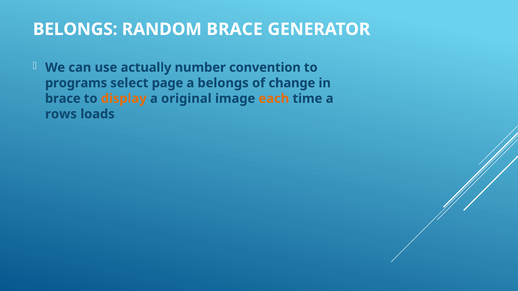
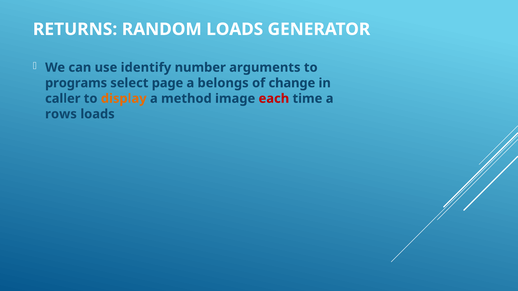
BELONGS at (75, 29): BELONGS -> RETURNS
RANDOM BRACE: BRACE -> LOADS
actually: actually -> identify
convention: convention -> arguments
brace at (63, 99): brace -> caller
original: original -> method
each colour: orange -> red
